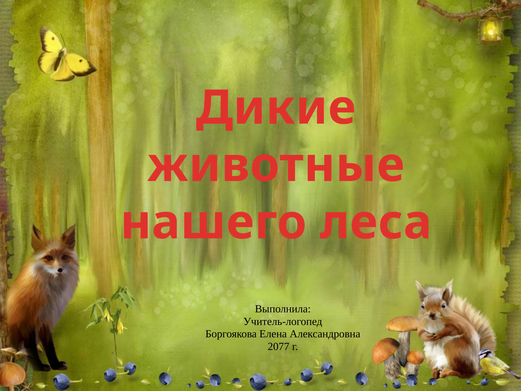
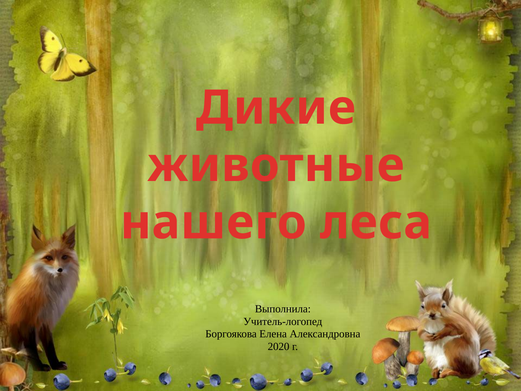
2077: 2077 -> 2020
